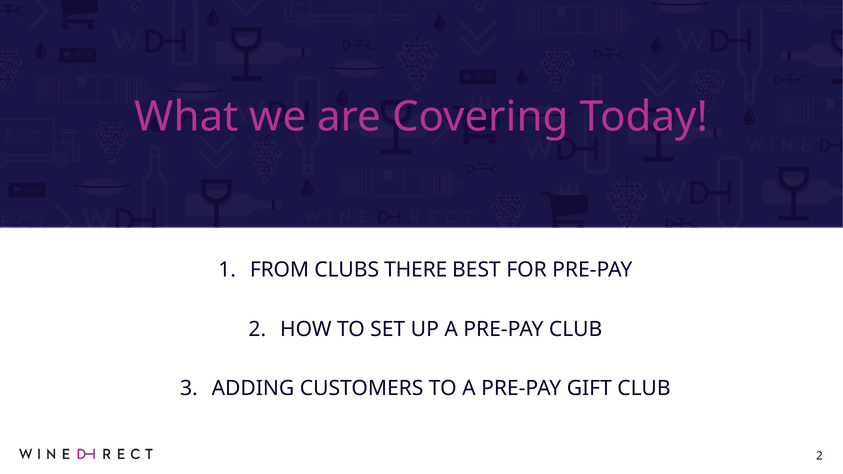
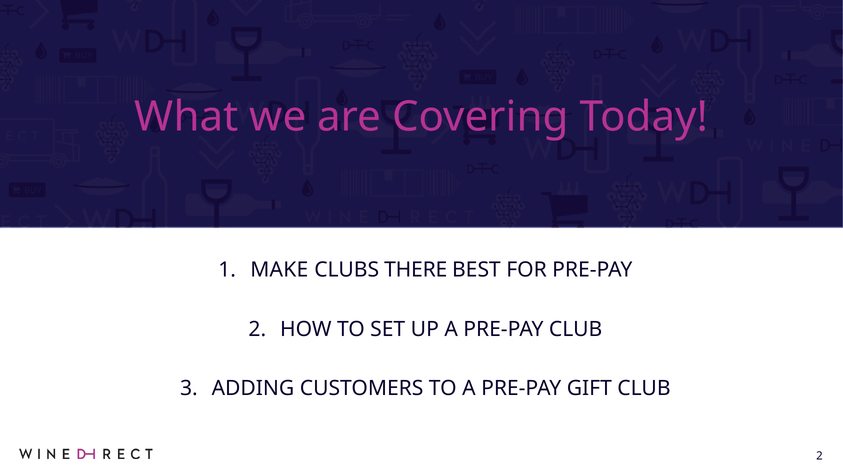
FROM: FROM -> MAKE
